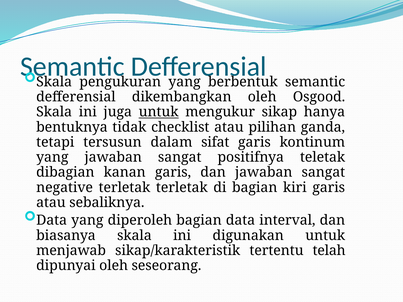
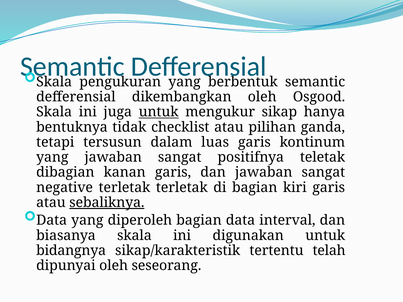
sifat: sifat -> luas
sebaliknya underline: none -> present
menjawab: menjawab -> bidangnya
